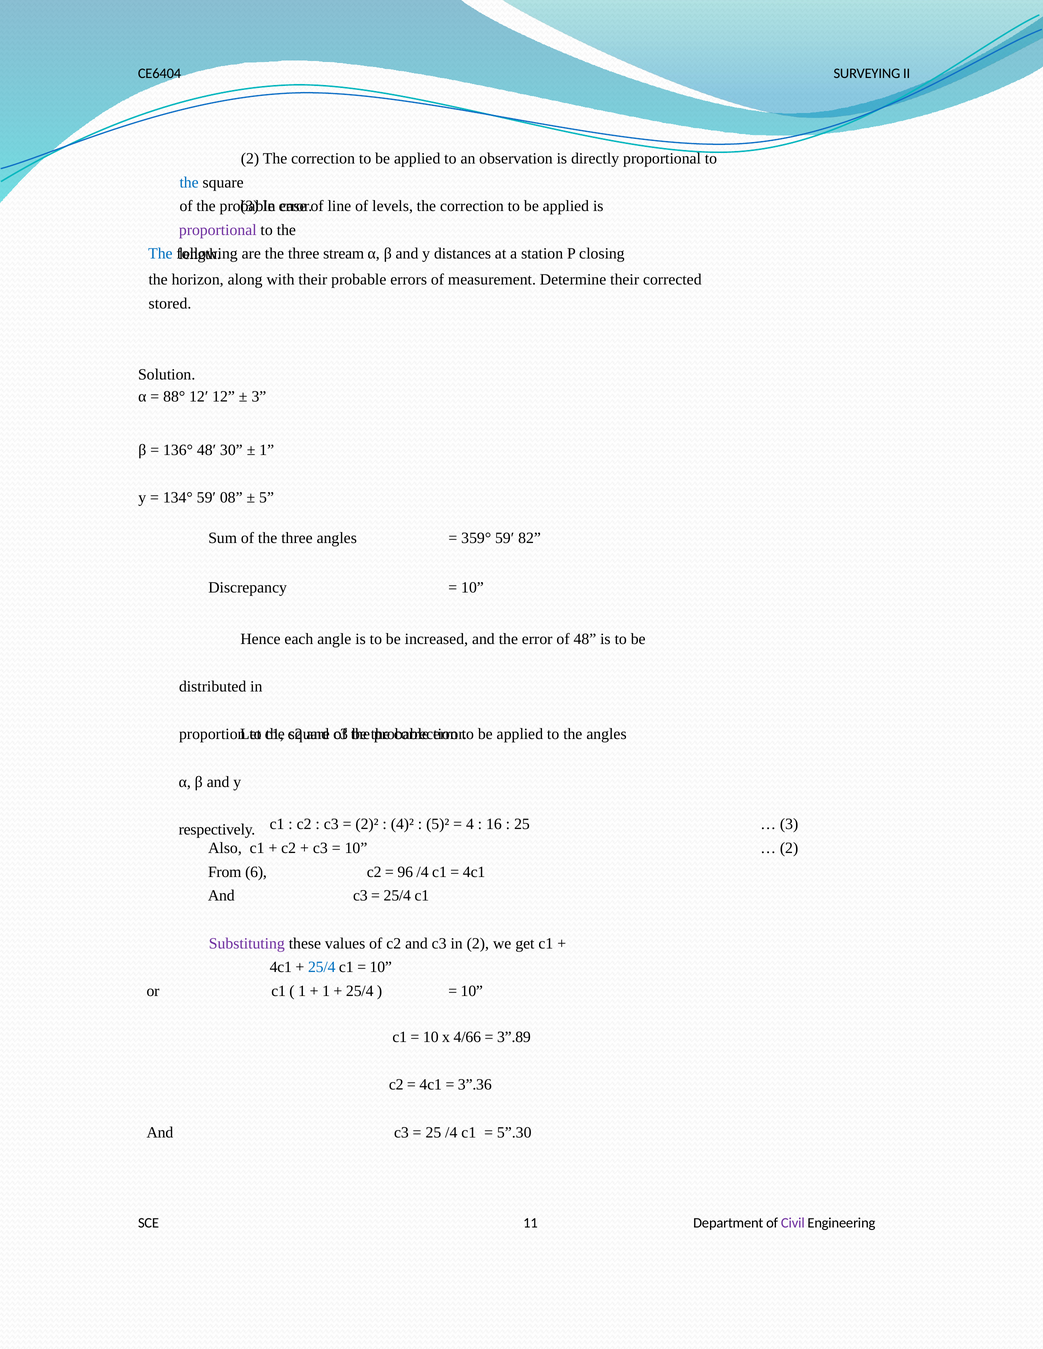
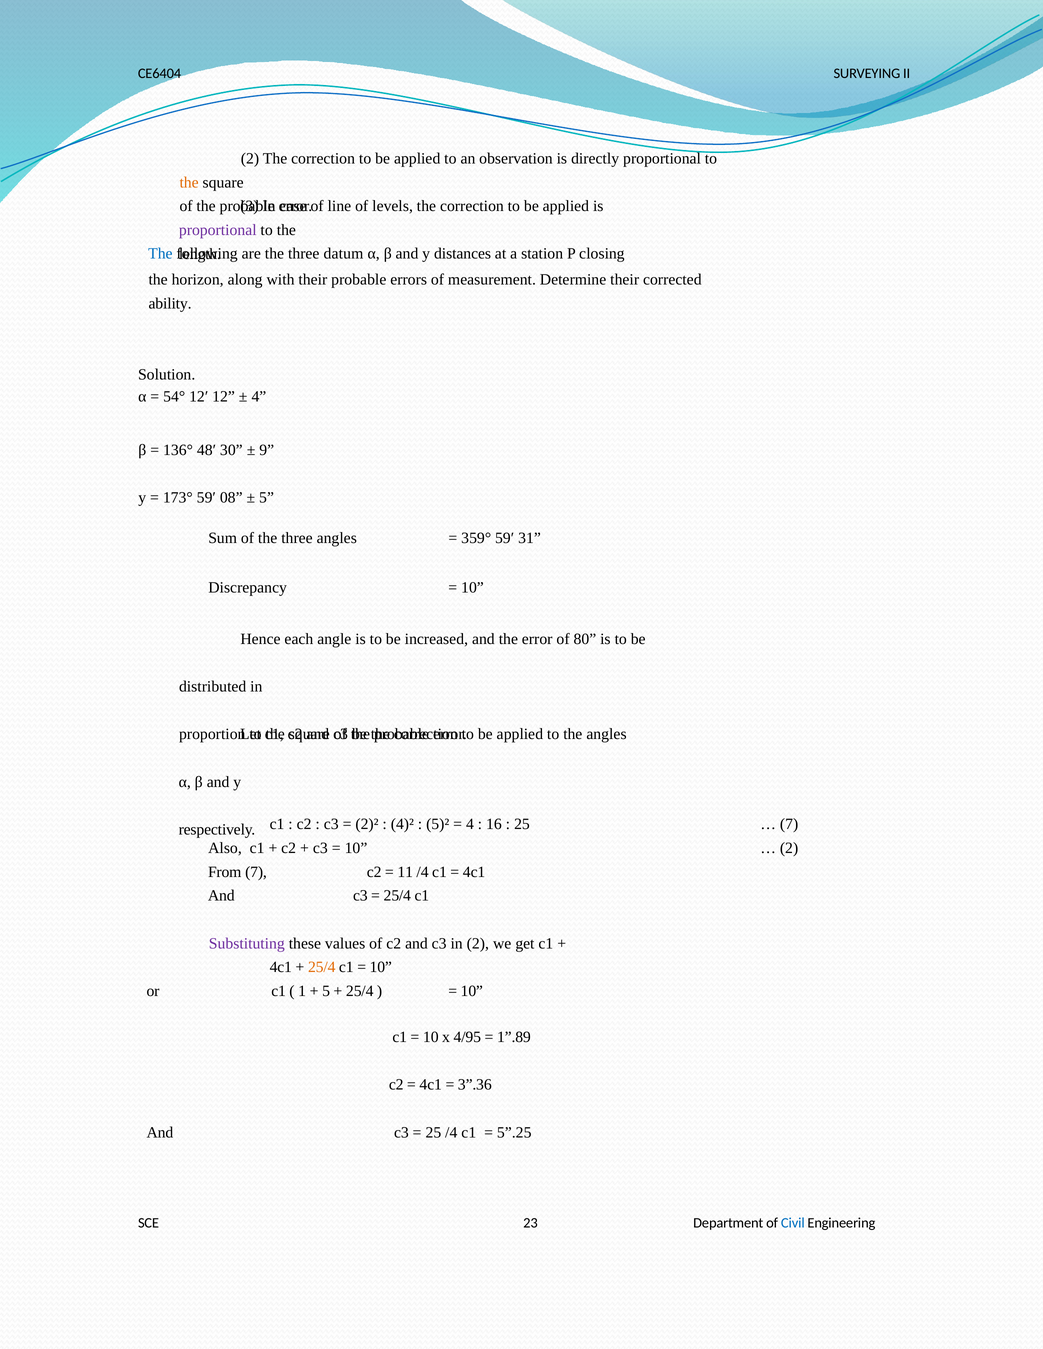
the at (189, 183) colour: blue -> orange
stream: stream -> datum
stored: stored -> ability
88°: 88° -> 54°
3 at (259, 397): 3 -> 4
1 at (267, 450): 1 -> 9
134°: 134° -> 173°
82: 82 -> 31
48: 48 -> 80
3 at (789, 825): 3 -> 7
From 6: 6 -> 7
96: 96 -> 11
25/4 at (322, 968) colour: blue -> orange
1 at (326, 992): 1 -> 5
4/66: 4/66 -> 4/95
3”.89: 3”.89 -> 1”.89
5”.30: 5”.30 -> 5”.25
11: 11 -> 23
Civil colour: purple -> blue
